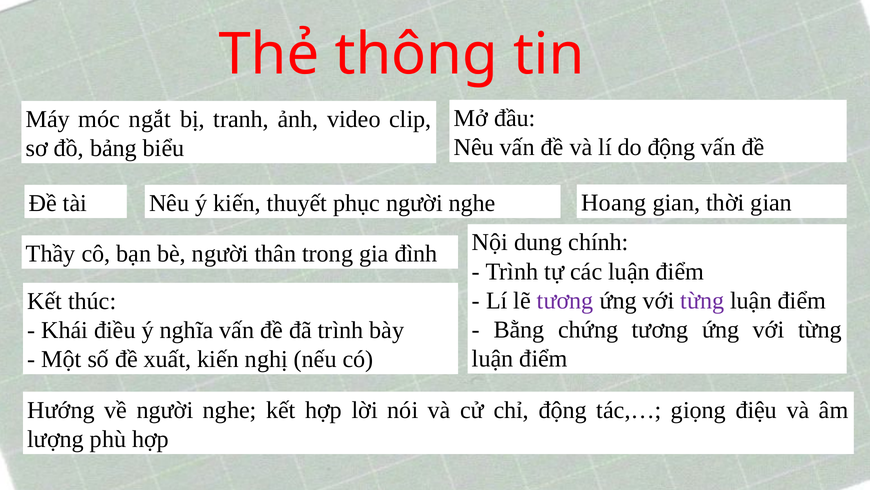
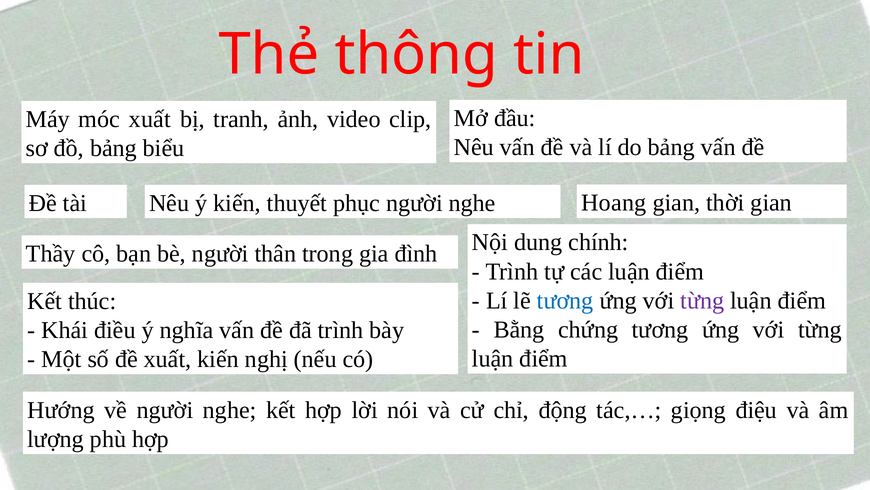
móc ngắt: ngắt -> xuất
do động: động -> bảng
tương at (565, 300) colour: purple -> blue
